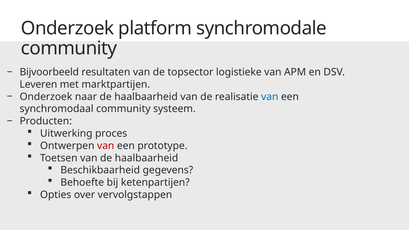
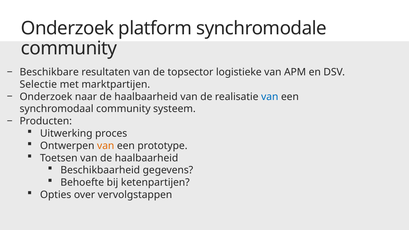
Bijvoorbeeld: Bijvoorbeeld -> Beschikbare
Leveren: Leveren -> Selectie
van at (106, 146) colour: red -> orange
